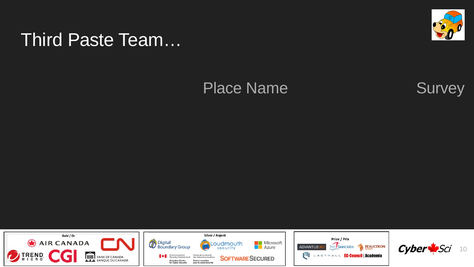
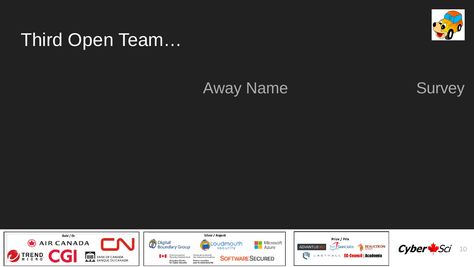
Paste: Paste -> Open
Place: Place -> Away
